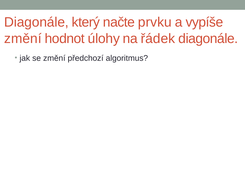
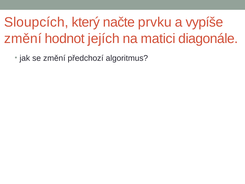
Diagonále at (36, 22): Diagonále -> Sloupcích
úlohy: úlohy -> jejích
řádek: řádek -> matici
